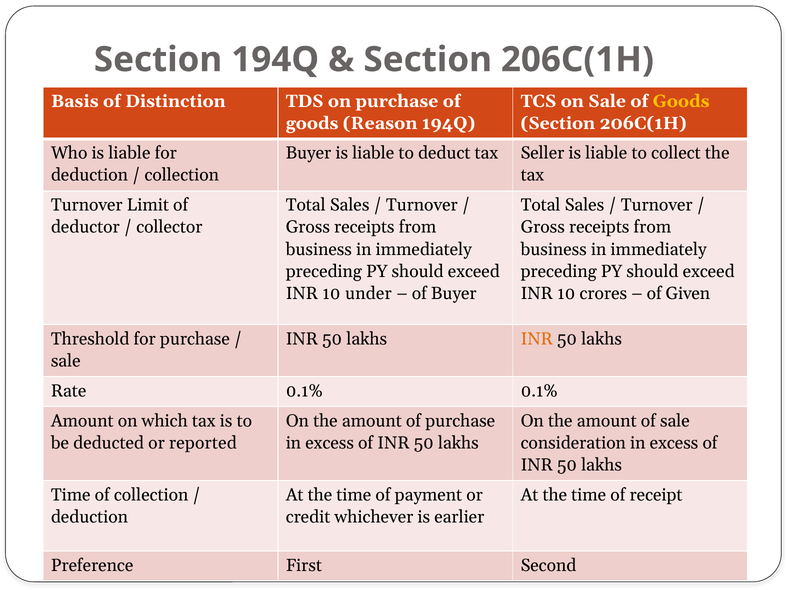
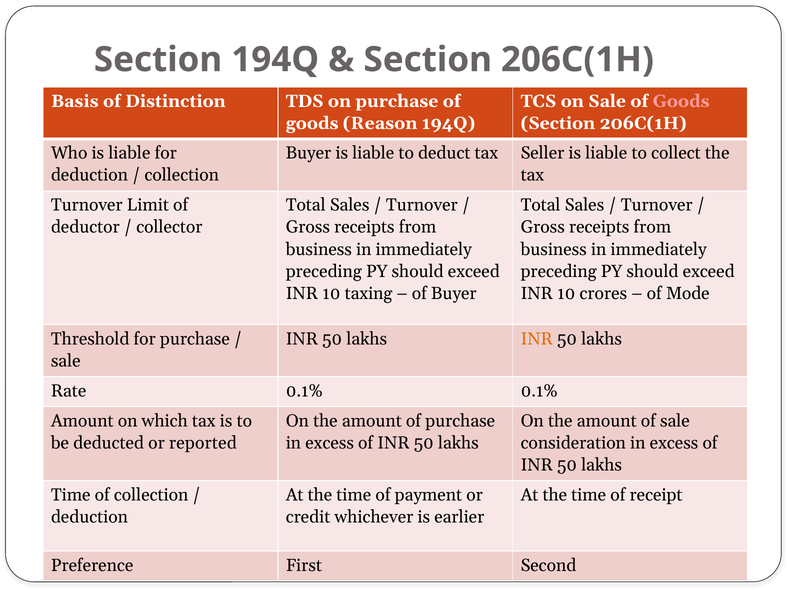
Goods at (681, 101) colour: yellow -> pink
under: under -> taxing
Given: Given -> Mode
